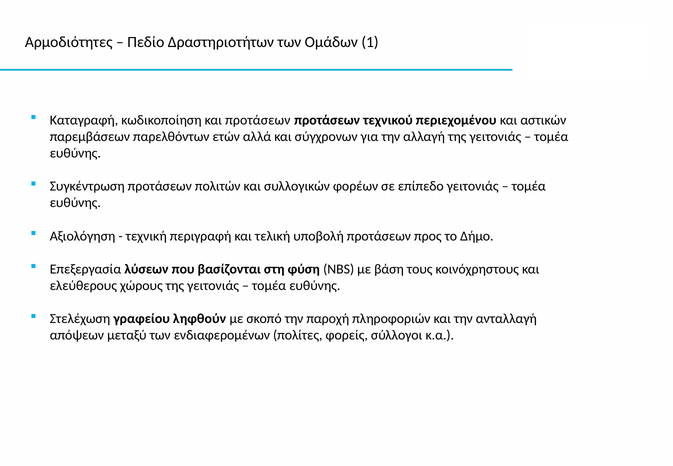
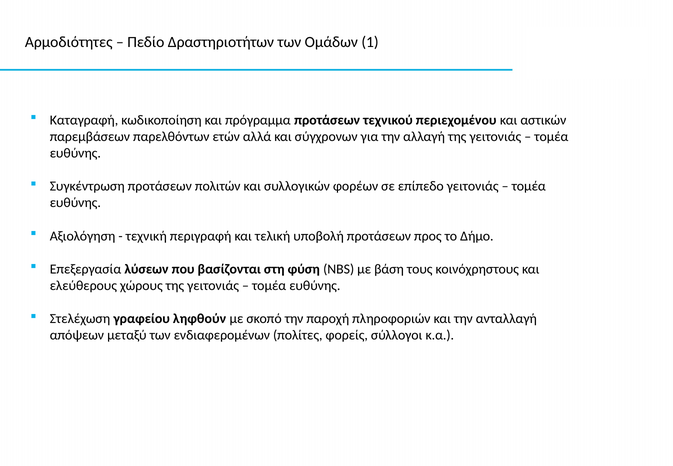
και προτάσεων: προτάσεων -> πρόγραμμα
